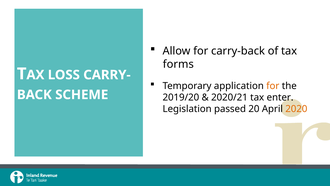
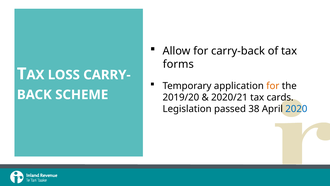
enter: enter -> cards
20: 20 -> 38
2020 colour: orange -> blue
